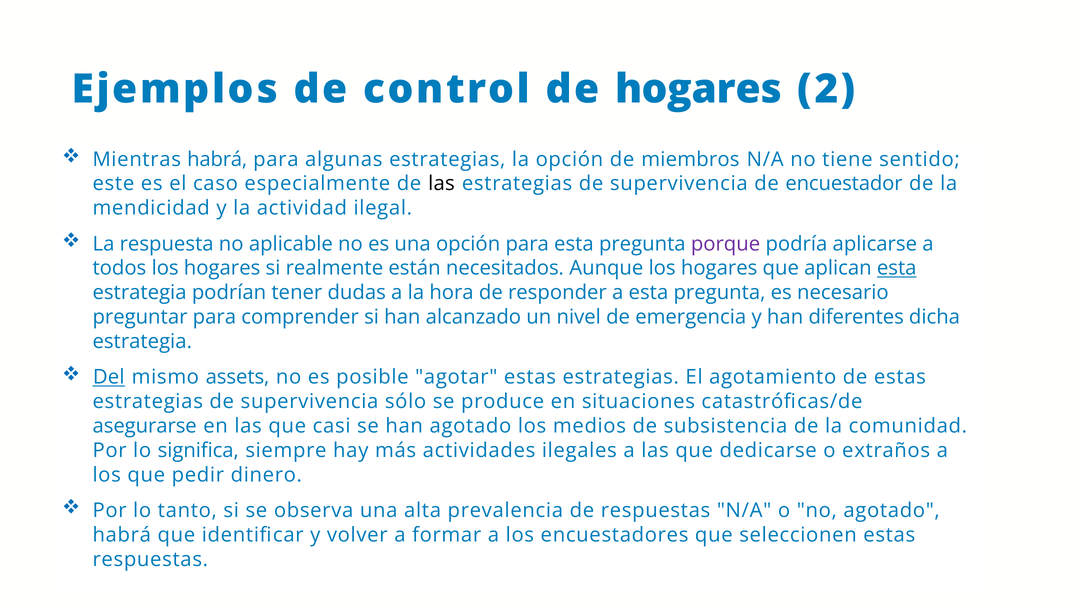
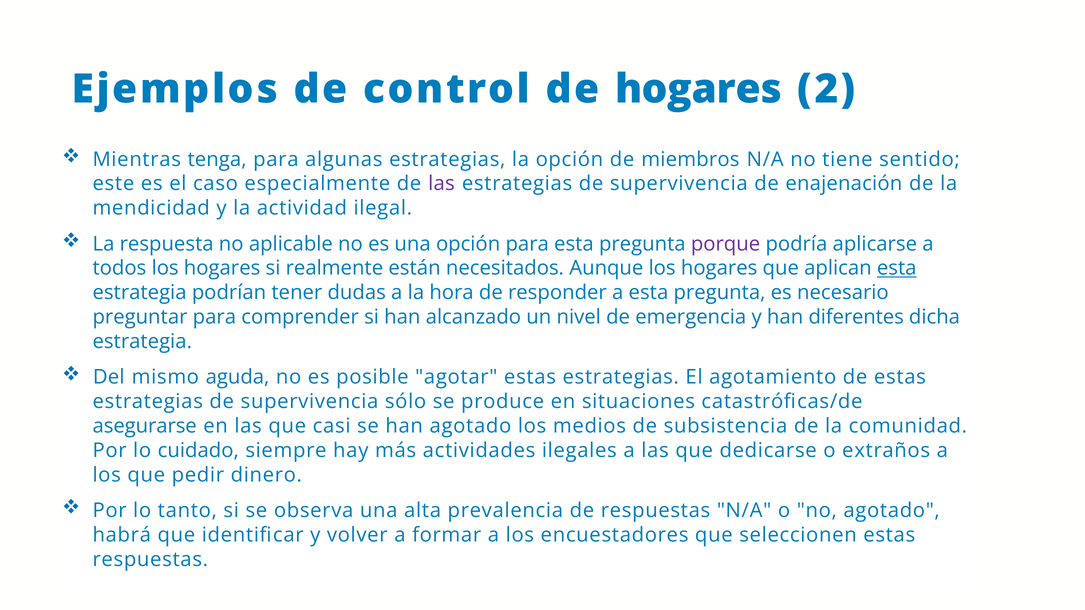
Mientras habrá: habrá -> tenga
las at (441, 184) colour: black -> purple
encuestador: encuestador -> enajenación
Del underline: present -> none
assets: assets -> aguda
significa: significa -> cuidado
